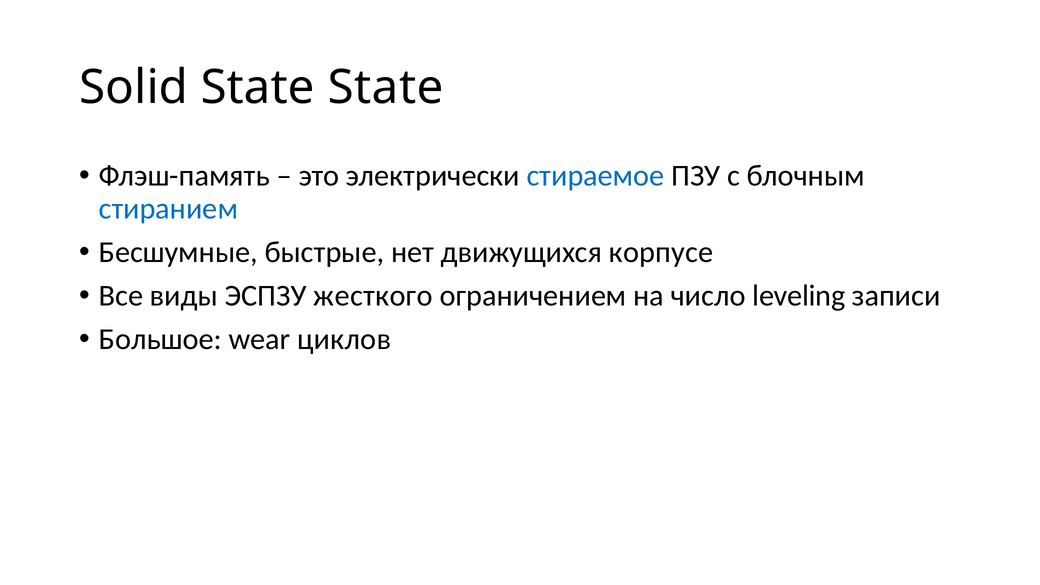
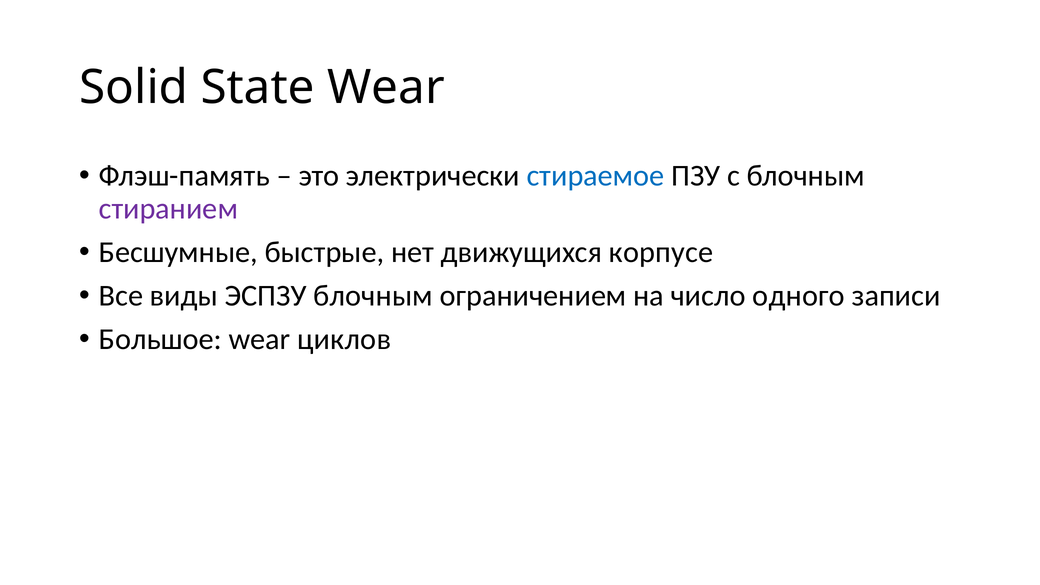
State State: State -> Wear
стиранием colour: blue -> purple
ЭСПЗУ жесткого: жесткого -> блочным
leveling: leveling -> одного
